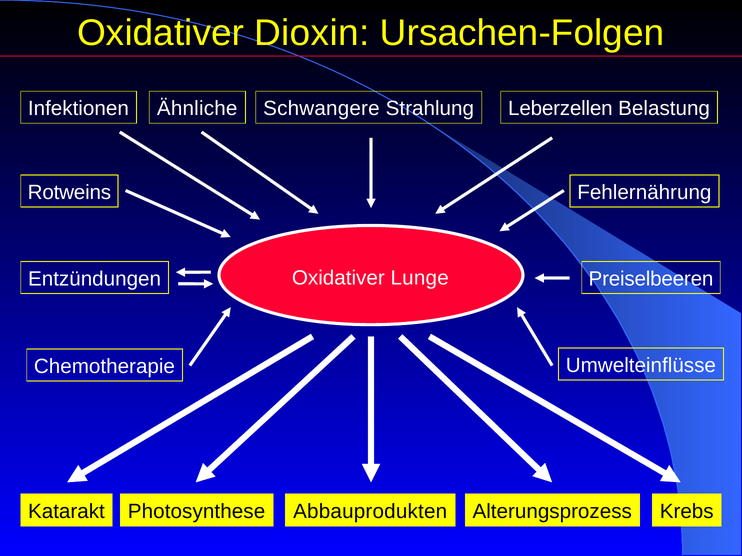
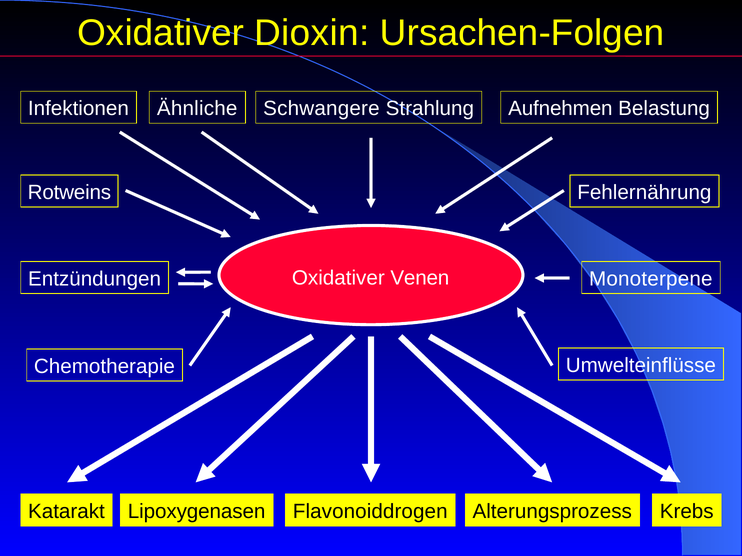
Leberzellen: Leberzellen -> Aufnehmen
Lunge: Lunge -> Venen
Preiselbeeren: Preiselbeeren -> Monoterpene
Photosynthese: Photosynthese -> Lipoxygenasen
Abbauprodukten: Abbauprodukten -> Flavonoiddrogen
